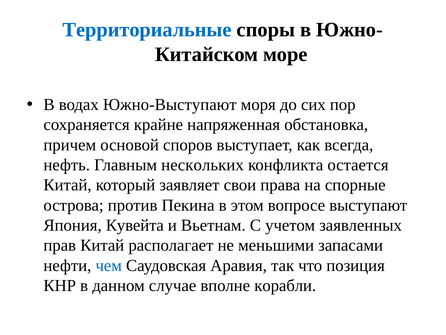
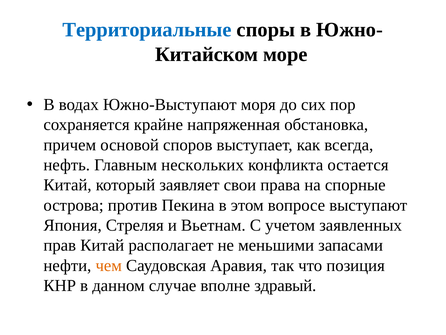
Кувейта: Кувейта -> Стреляя
чем colour: blue -> orange
корабли: корабли -> здравый
